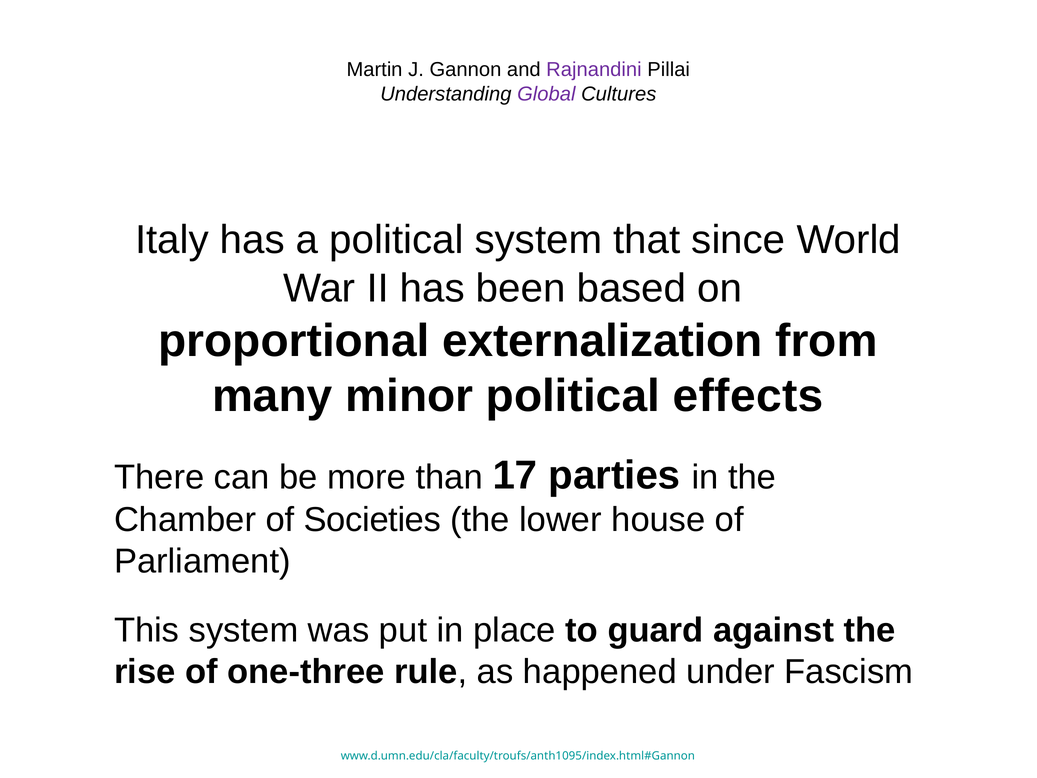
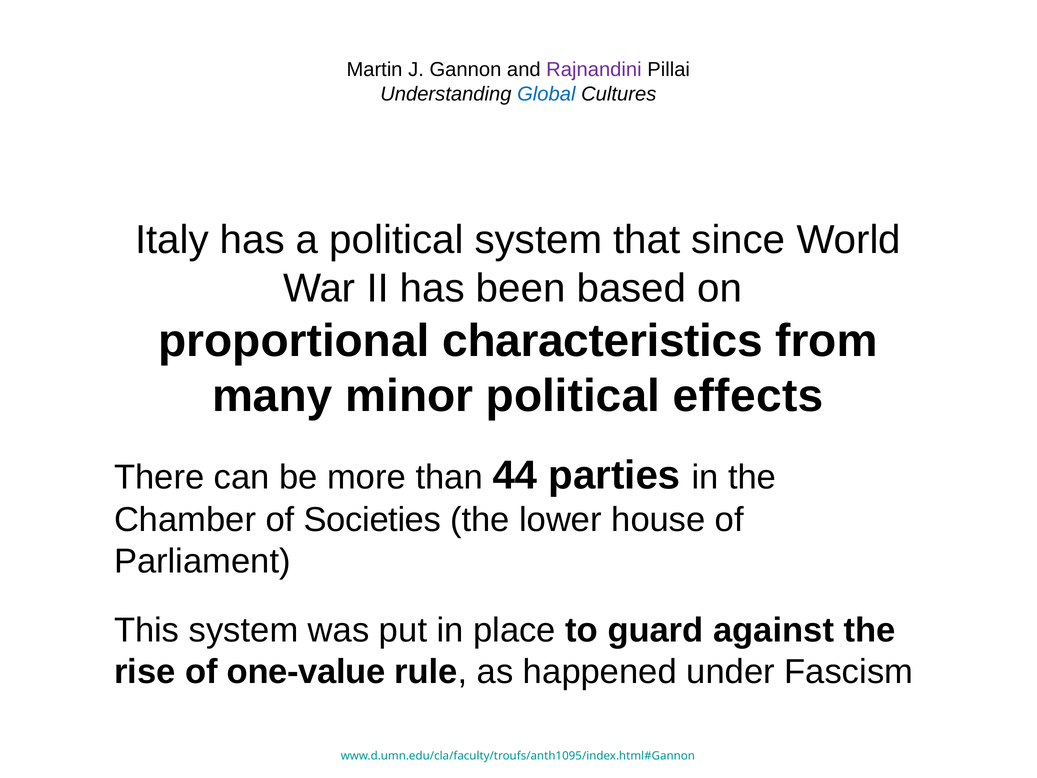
Global colour: purple -> blue
externalization: externalization -> characteristics
17: 17 -> 44
one-three: one-three -> one-value
